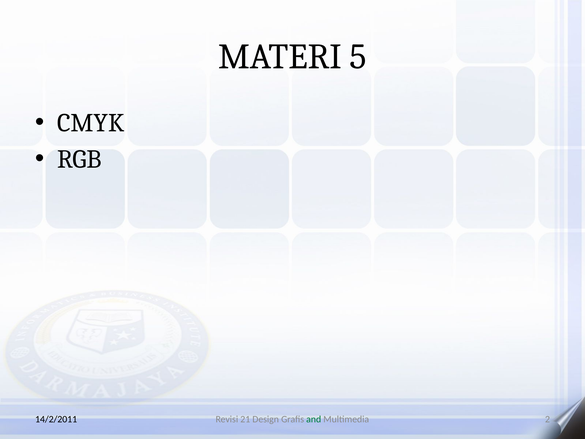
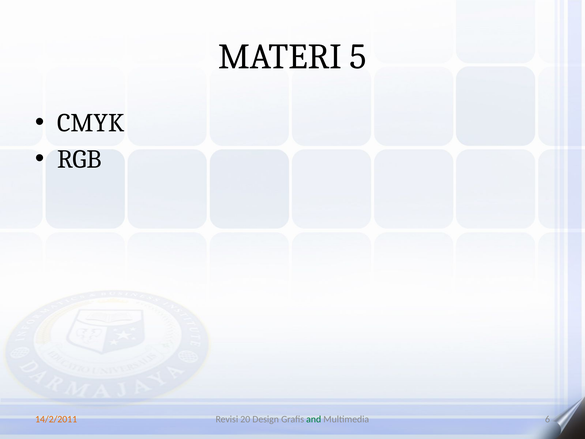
21: 21 -> 20
2: 2 -> 6
14/2/2011 colour: black -> orange
